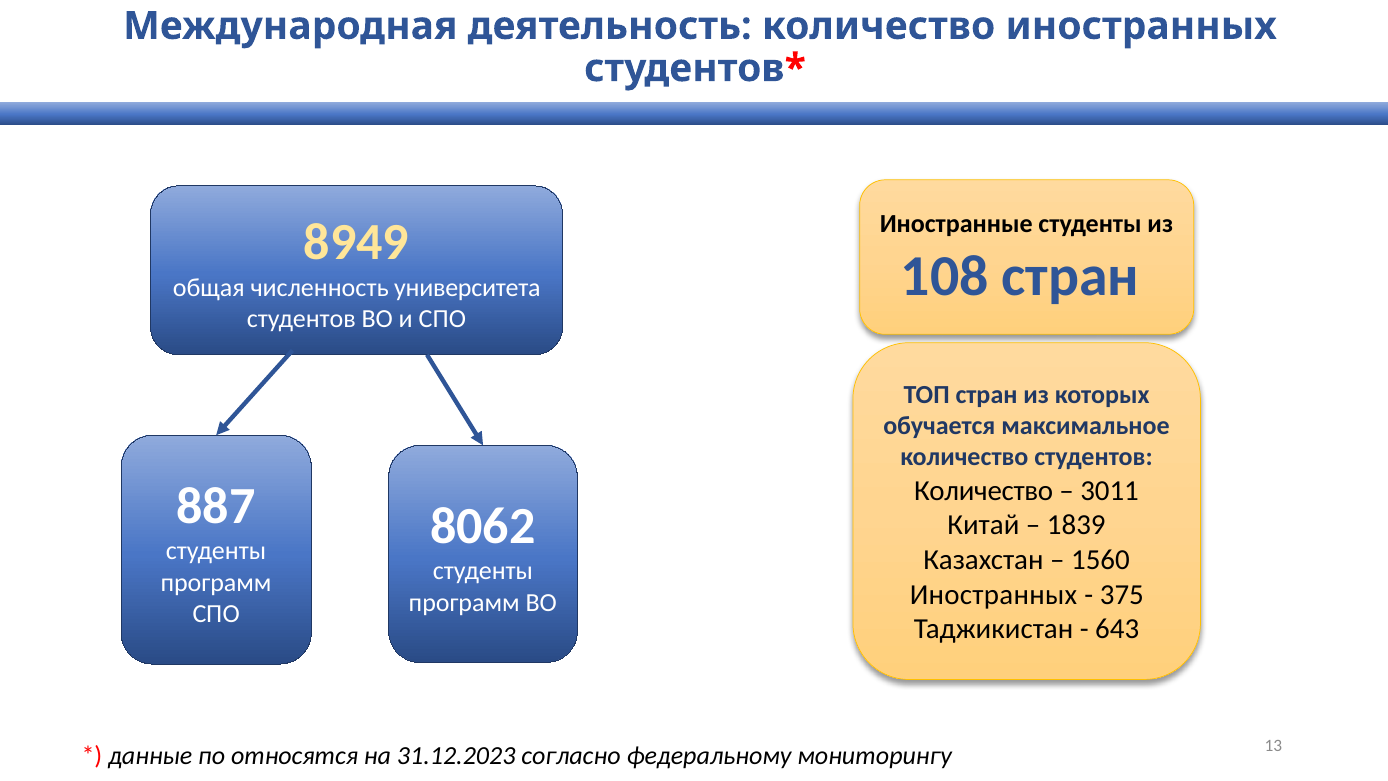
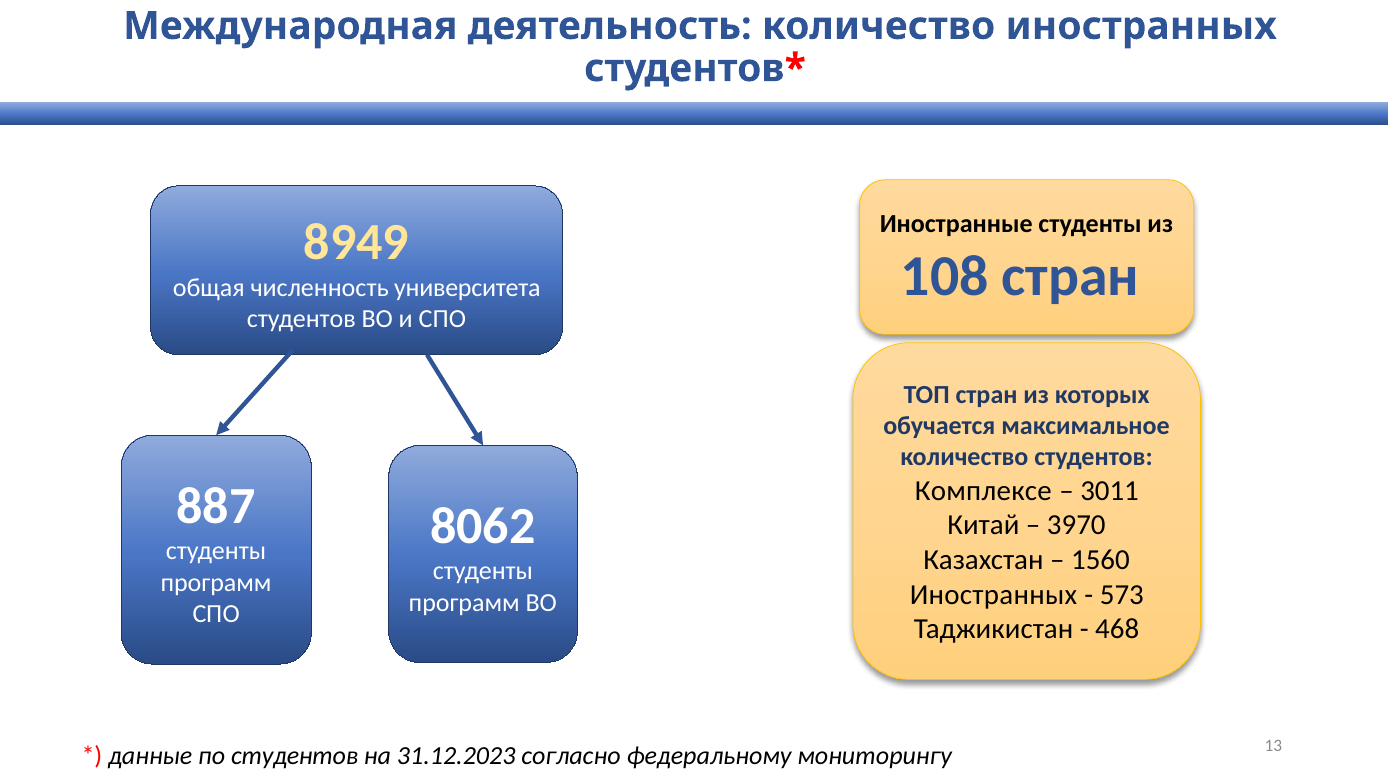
Количество at (984, 490): Количество -> Комплексе
1839: 1839 -> 3970
375: 375 -> 573
643: 643 -> 468
по относятся: относятся -> студентов
